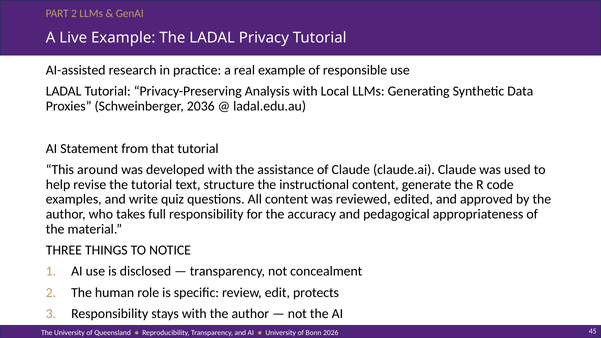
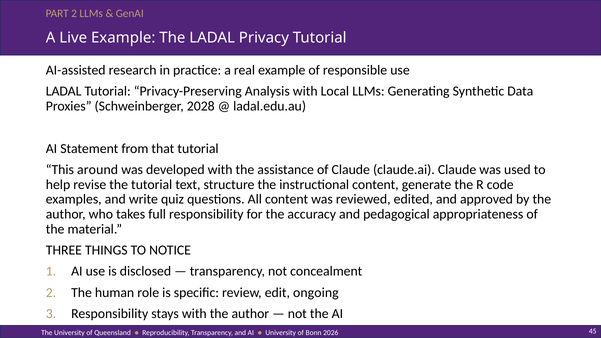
2036: 2036 -> 2028
protects: protects -> ongoing
